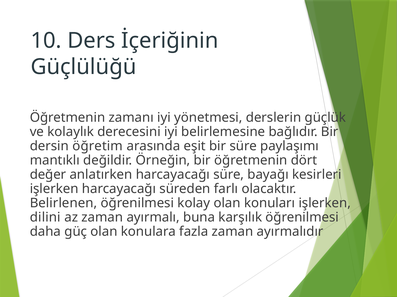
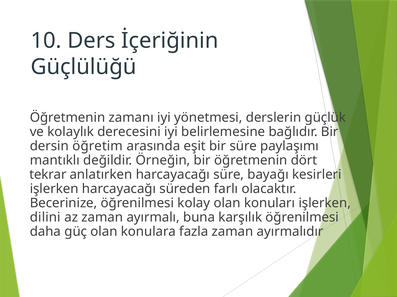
değer: değer -> tekrar
Belirlenen: Belirlenen -> Becerinize
